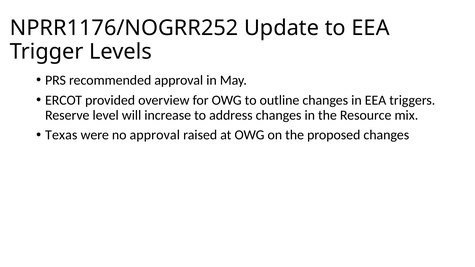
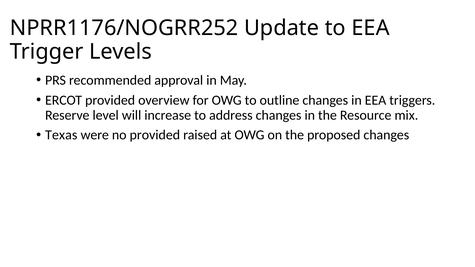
no approval: approval -> provided
